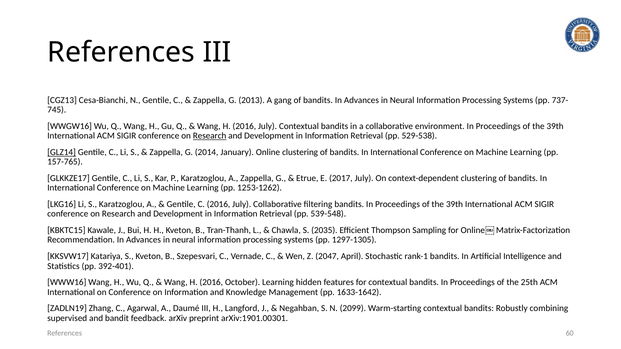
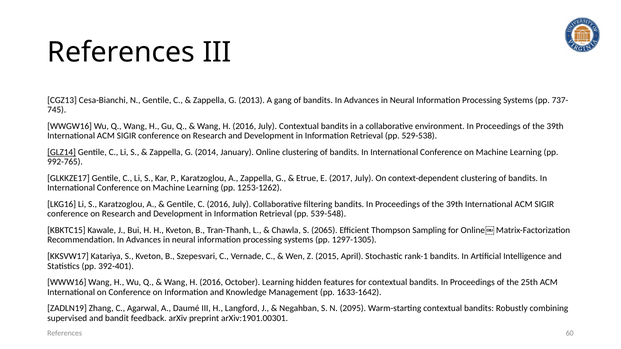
Research at (210, 136) underline: present -> none
157-765: 157-765 -> 992-765
2035: 2035 -> 2065
2047: 2047 -> 2015
2099: 2099 -> 2095
